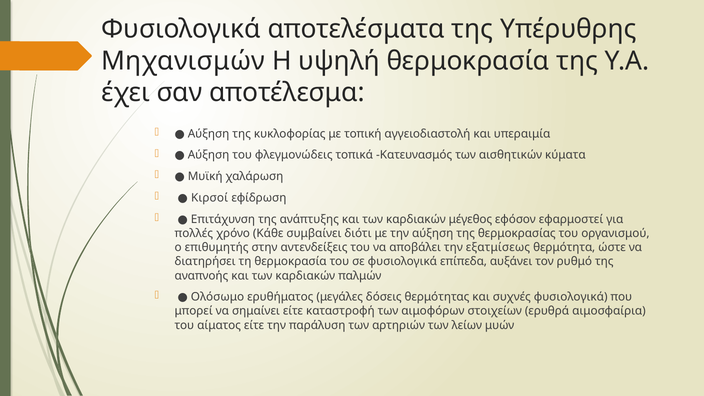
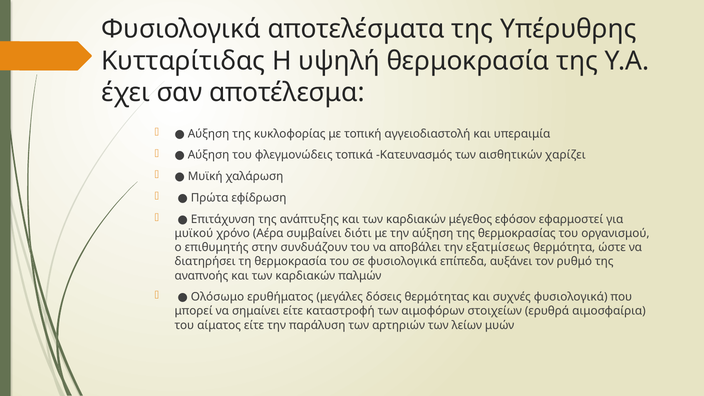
Μηχανισμών: Μηχανισμών -> Κυτταρίτιδας
κύματα: κύματα -> χαρίζει
Κιρσοί: Κιρσοί -> Πρώτα
πολλές: πολλές -> μυϊκού
Κάθε: Κάθε -> Αέρα
αντενδείξεις: αντενδείξεις -> συνδυάζουν
